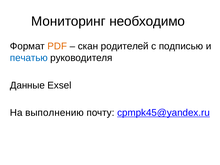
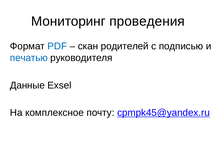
необходимо: необходимо -> проведения
PDF colour: orange -> blue
выполнению: выполнению -> комплексное
